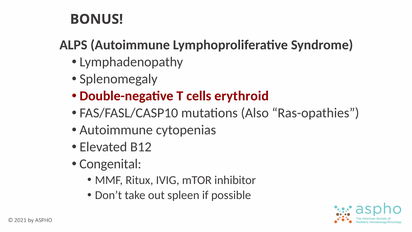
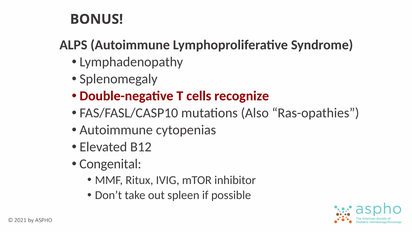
erythroid: erythroid -> recognize
